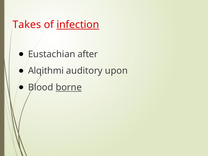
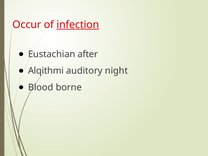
Takes: Takes -> Occur
upon: upon -> night
borne underline: present -> none
